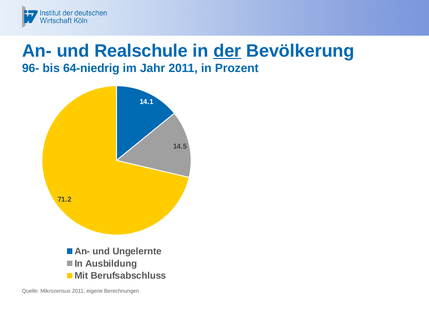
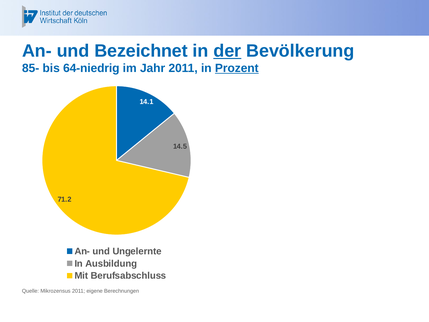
Realschule: Realschule -> Bezeichnet
96-: 96- -> 85-
Prozent underline: none -> present
